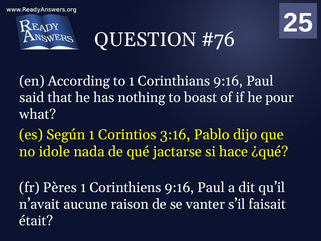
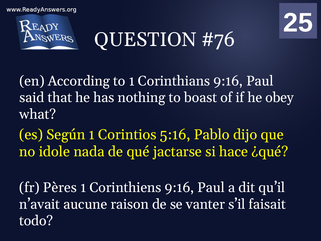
pour: pour -> obey
3:16: 3:16 -> 5:16
était: était -> todo
